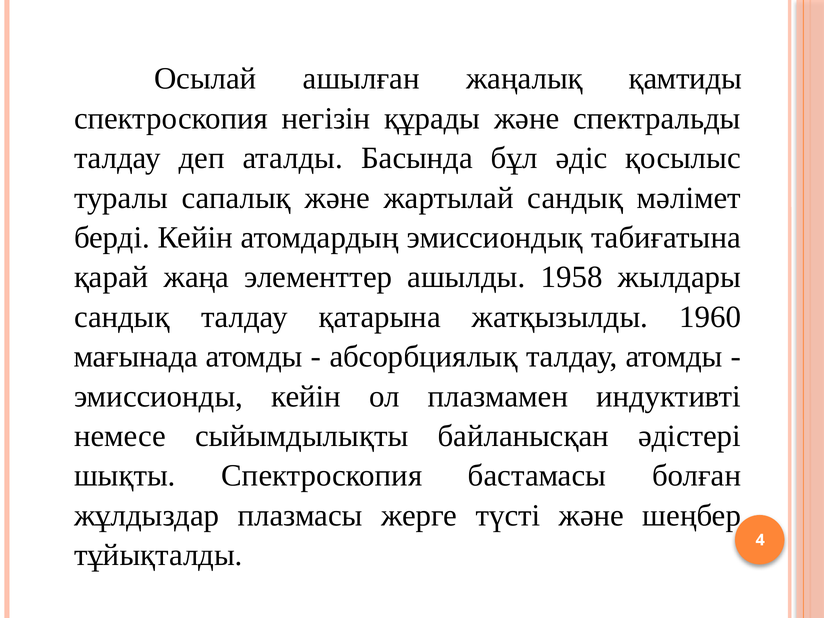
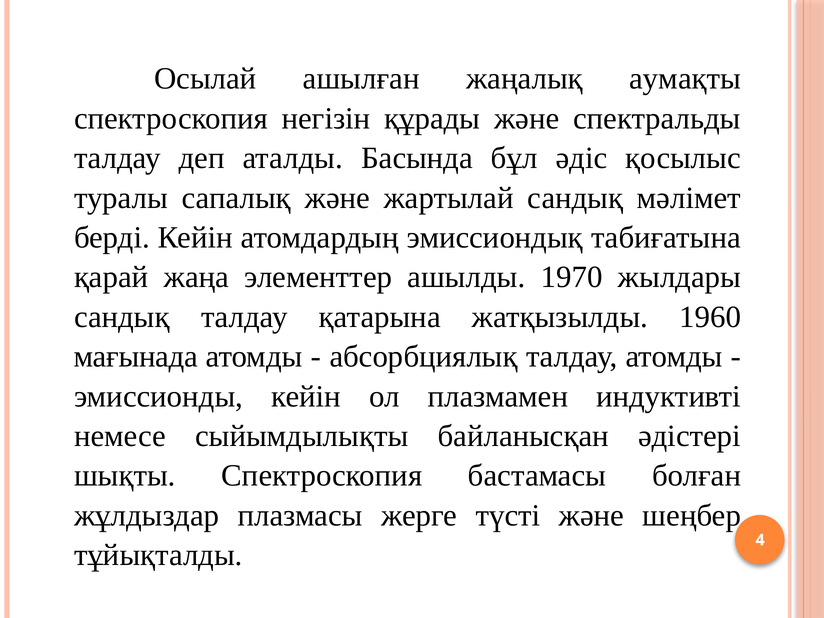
қамтиды: қамтиды -> аумақты
1958: 1958 -> 1970
